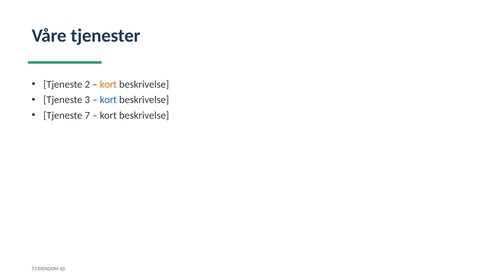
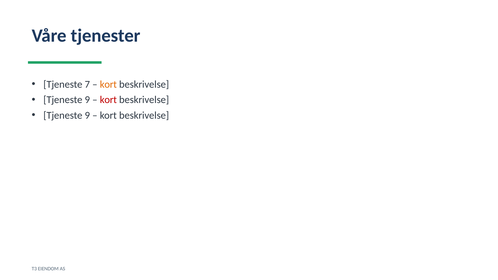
2: 2 -> 7
3 at (87, 100): 3 -> 9
kort at (108, 100) colour: blue -> red
7 at (87, 115): 7 -> 9
